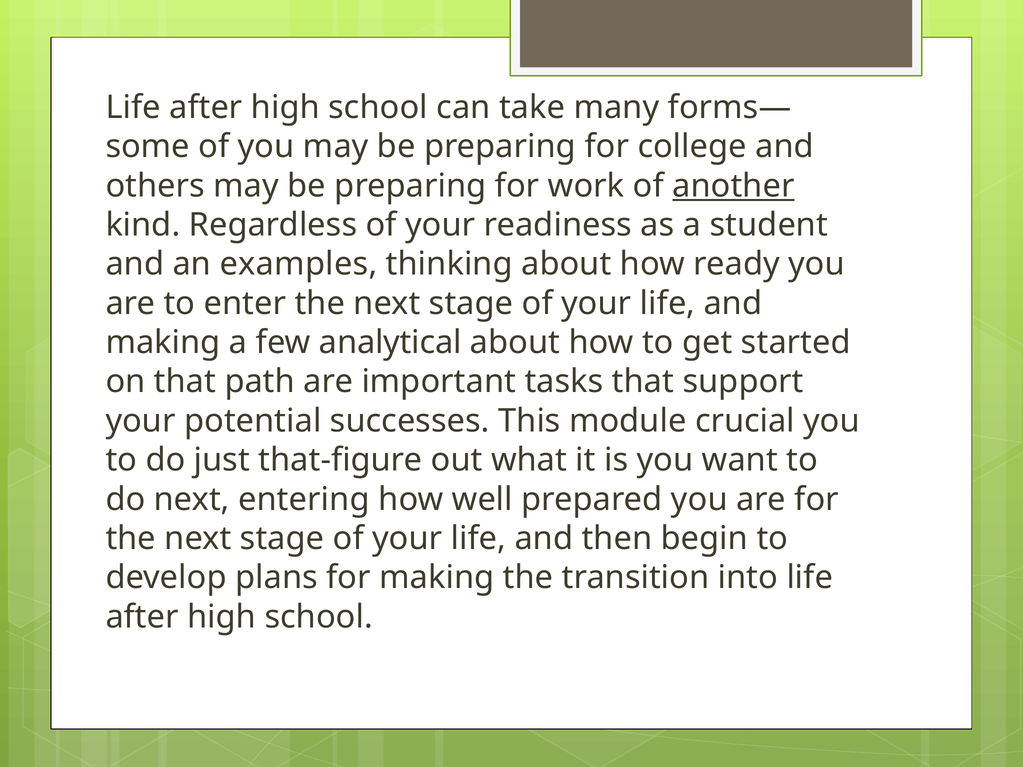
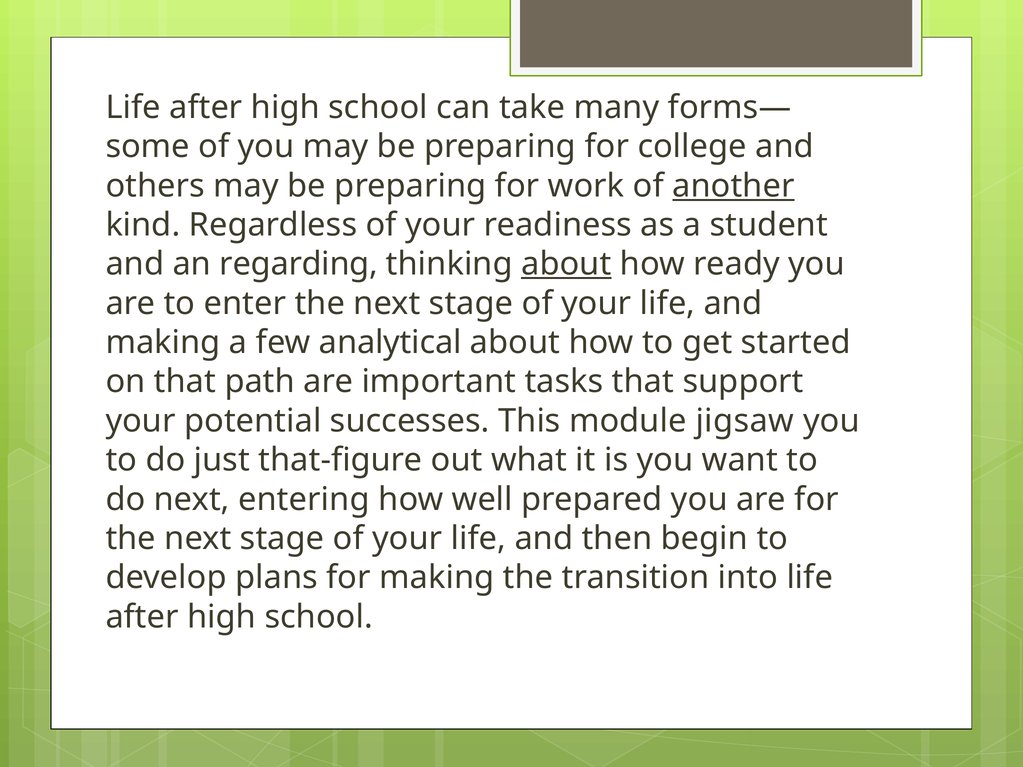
examples: examples -> regarding
about at (566, 264) underline: none -> present
crucial: crucial -> jigsaw
